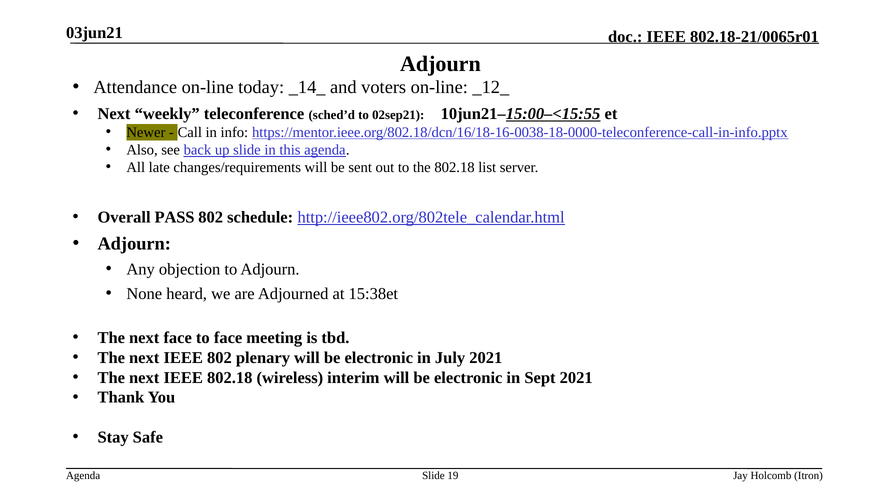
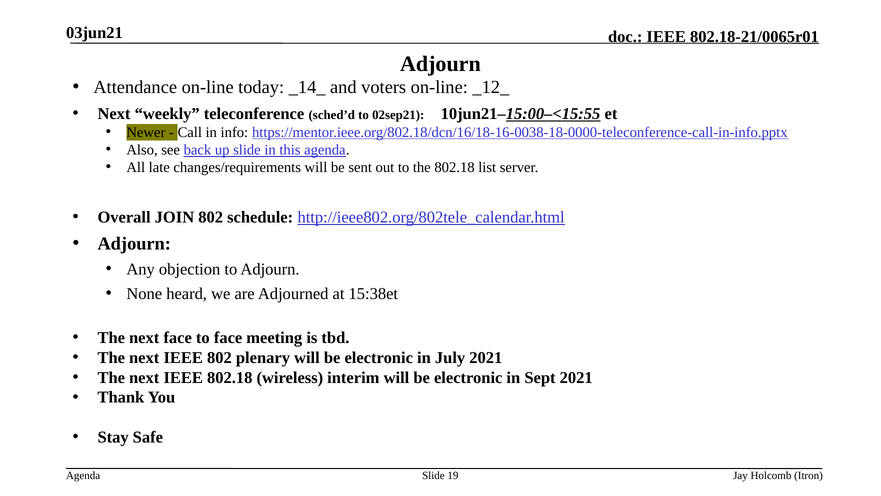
PASS: PASS -> JOIN
